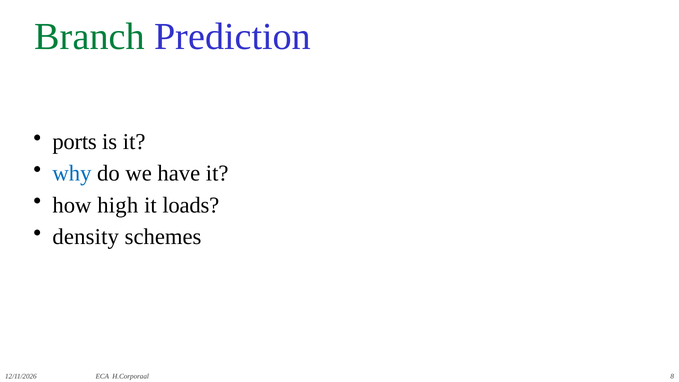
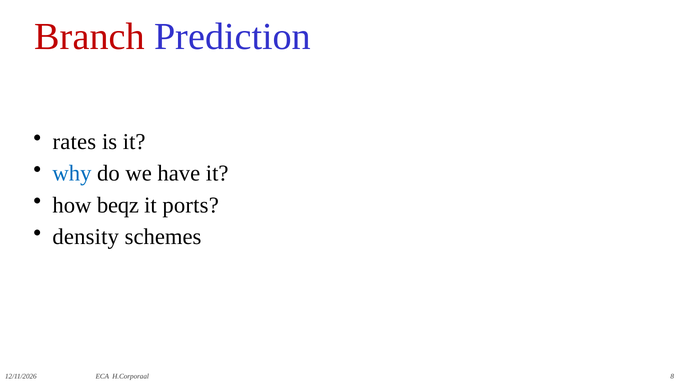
Branch colour: green -> red
ports: ports -> rates
high: high -> beqz
loads: loads -> ports
